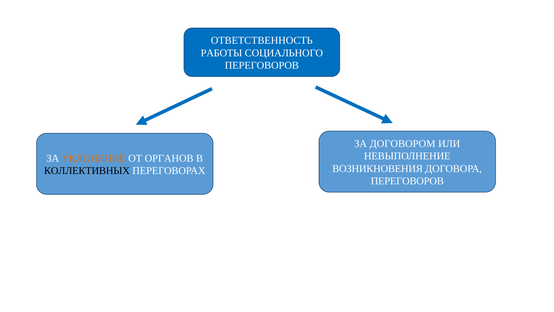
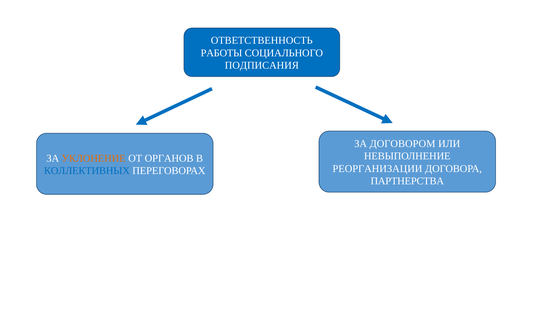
ПЕРЕГОВОРОВ at (262, 65): ПЕРЕГОВОРОВ -> ПОДПИСАНИЯ
ВОЗНИКНОВЕНИЯ: ВОЗНИКНОВЕНИЯ -> РЕОРГАНИЗАЦИИ
КОЛЛЕКТИВНЫХ colour: black -> blue
ПЕРЕГОВОРОВ at (407, 181): ПЕРЕГОВОРОВ -> ПАРТНЕРСТВА
